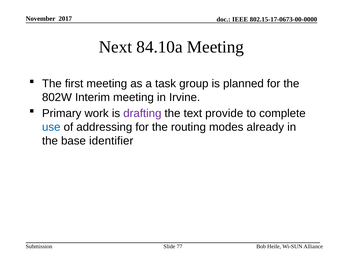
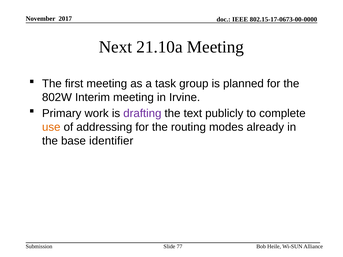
84.10a: 84.10a -> 21.10a
provide: provide -> publicly
use colour: blue -> orange
